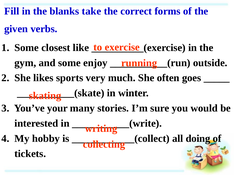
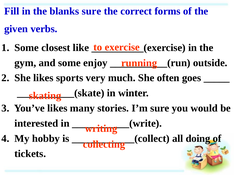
blanks take: take -> sure
You’ve your: your -> likes
